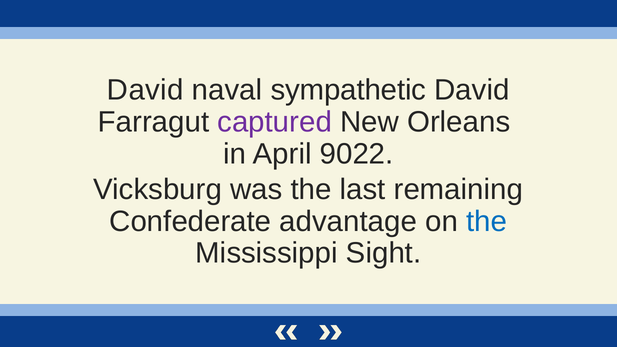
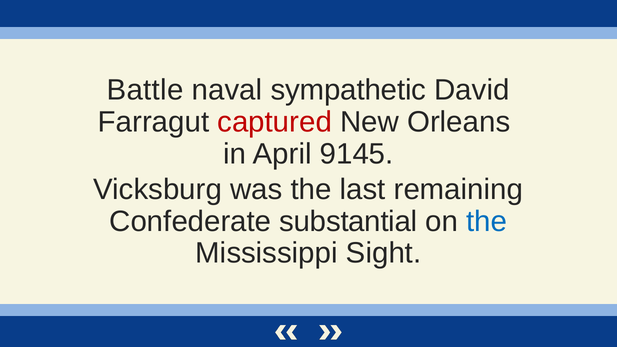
David at (145, 90): David -> Battle
captured colour: purple -> red
9022: 9022 -> 9145
advantage: advantage -> substantial
